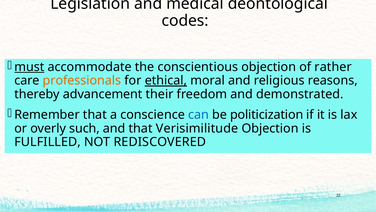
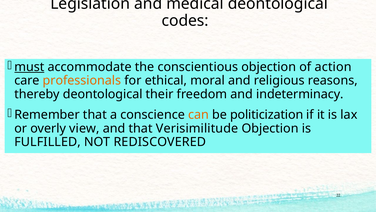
rather: rather -> action
ethical underline: present -> none
thereby advancement: advancement -> deontological
demonstrated: demonstrated -> indeterminacy
can colour: blue -> orange
such: such -> view
